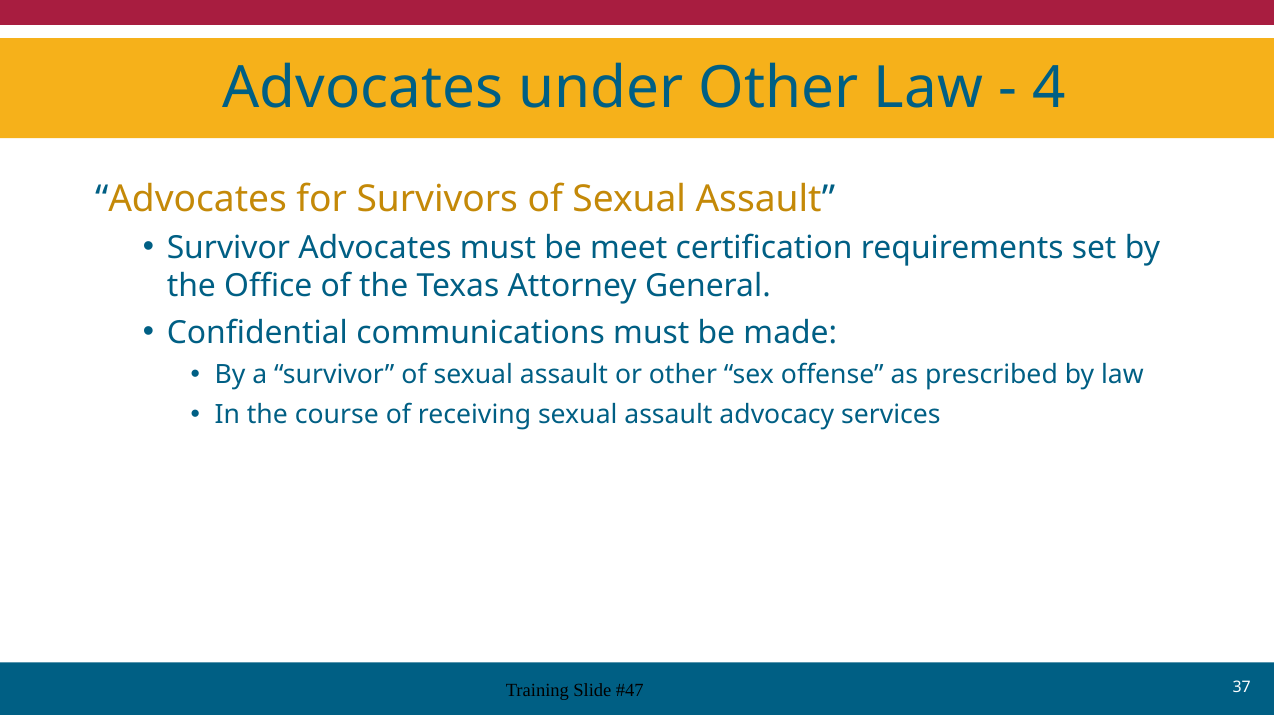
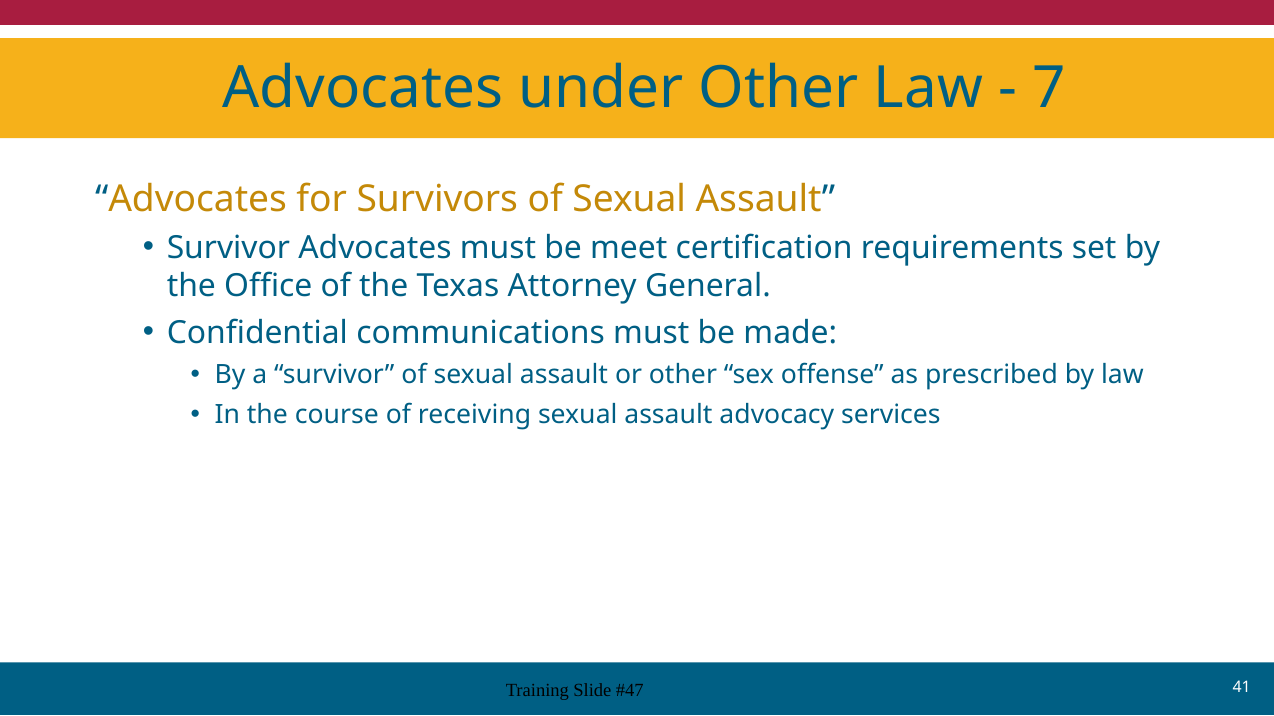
4: 4 -> 7
37: 37 -> 41
